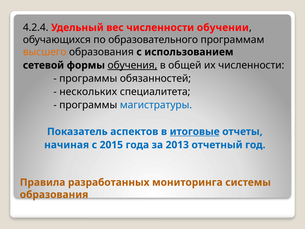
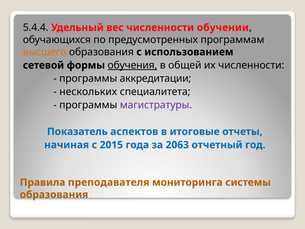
4.2.4: 4.2.4 -> 5.4.4
образовательного: образовательного -> предусмотренных
обязанностей: обязанностей -> аккредитации
магистратуры colour: blue -> purple
итоговые underline: present -> none
2013: 2013 -> 2063
разработанных: разработанных -> преподавателя
